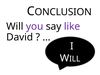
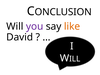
like colour: purple -> orange
